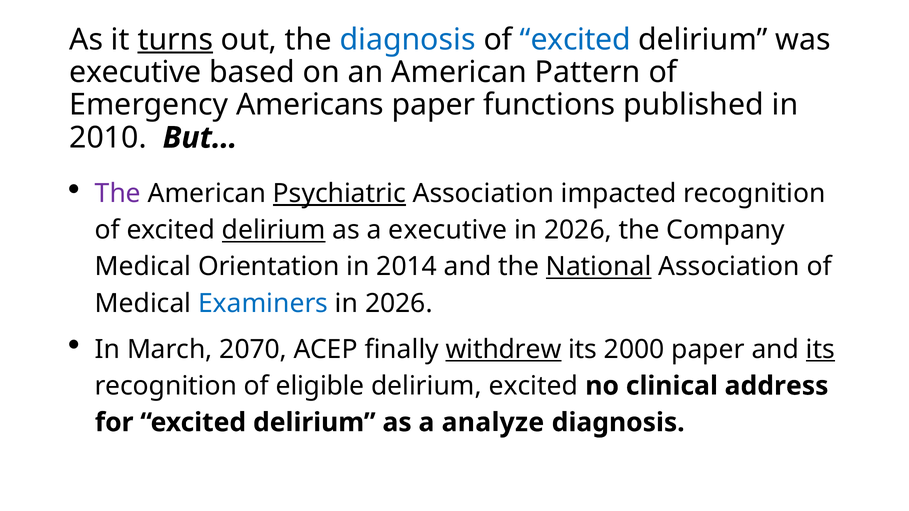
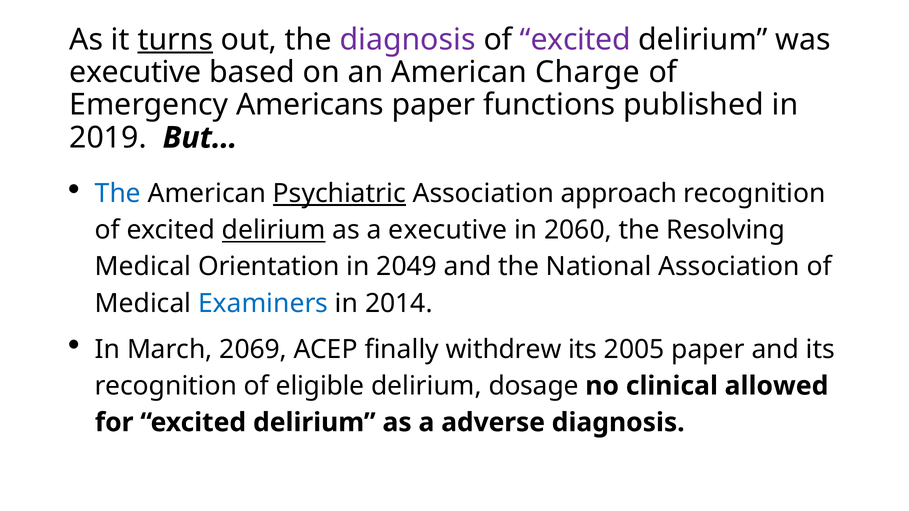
diagnosis at (408, 40) colour: blue -> purple
excited at (575, 40) colour: blue -> purple
Pattern: Pattern -> Charge
2010: 2010 -> 2019
The at (118, 194) colour: purple -> blue
impacted: impacted -> approach
2026 at (578, 230): 2026 -> 2060
Company: Company -> Resolving
2014: 2014 -> 2049
National underline: present -> none
2026 at (399, 303): 2026 -> 2014
2070: 2070 -> 2069
withdrew underline: present -> none
2000: 2000 -> 2005
its at (820, 350) underline: present -> none
delirium excited: excited -> dosage
address: address -> allowed
analyze: analyze -> adverse
